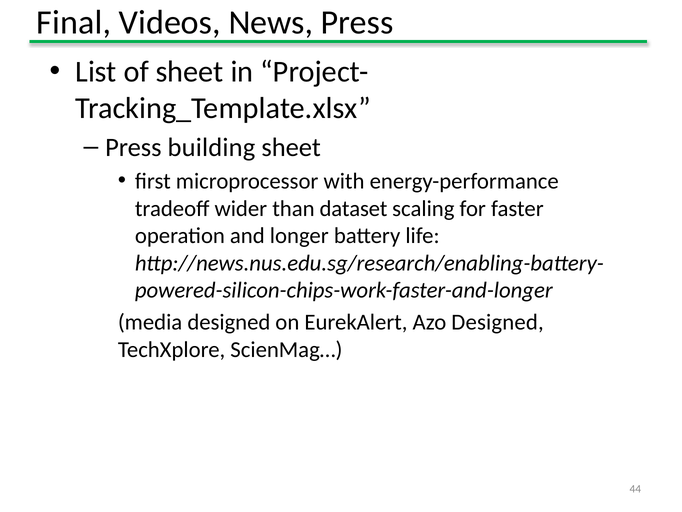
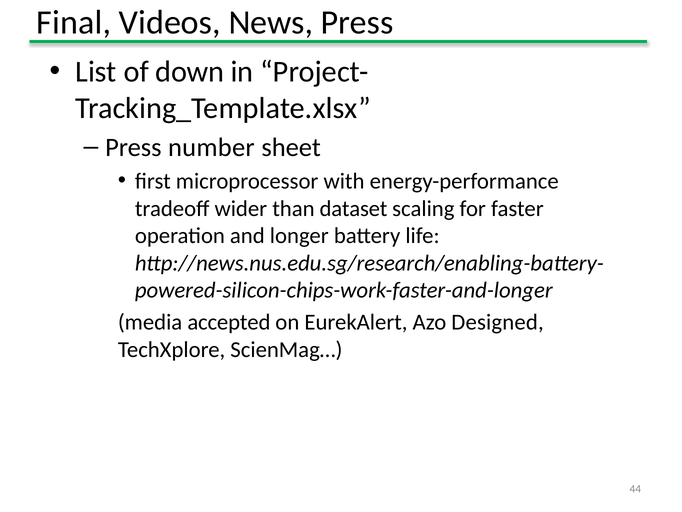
of sheet: sheet -> down
building: building -> number
media designed: designed -> accepted
